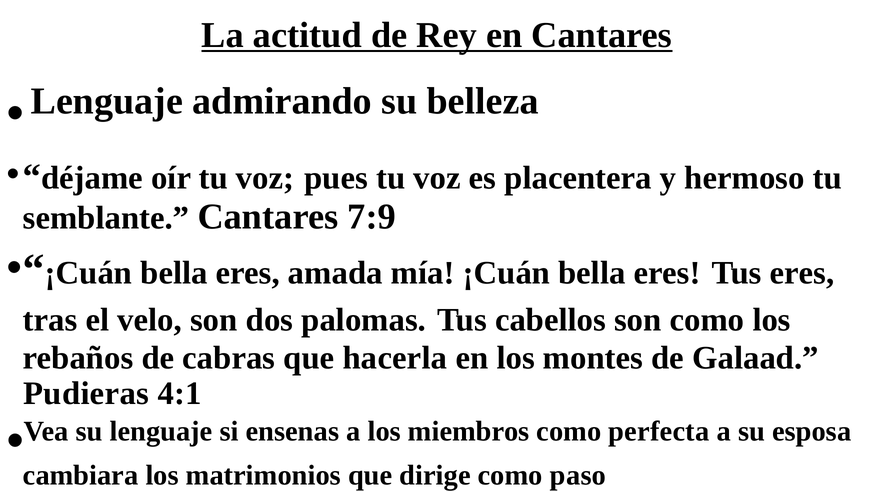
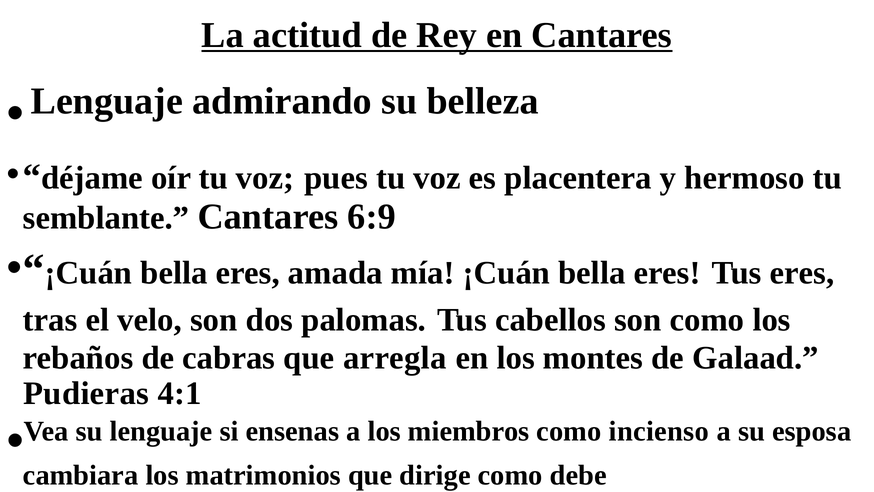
7:9: 7:9 -> 6:9
hacerla: hacerla -> arregla
perfecta: perfecta -> incienso
paso: paso -> debe
